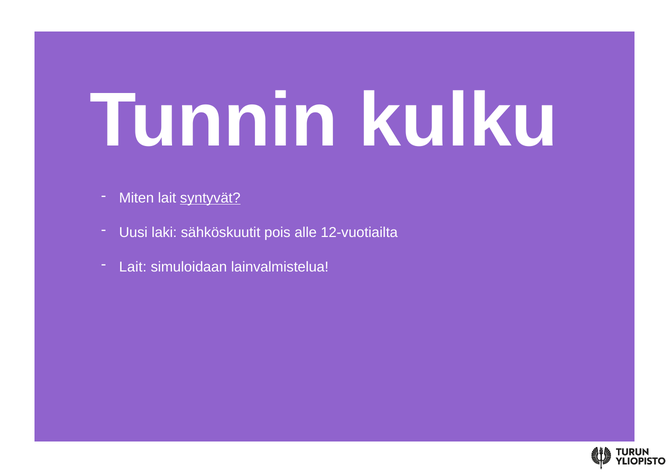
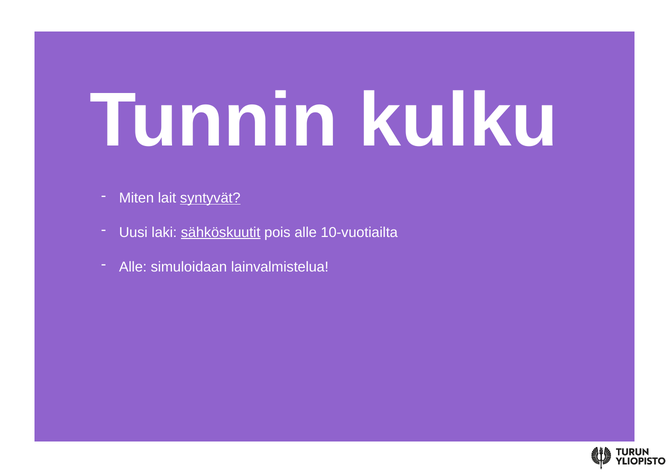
sähköskuutit underline: none -> present
12-vuotiailta: 12-vuotiailta -> 10-vuotiailta
Lait at (133, 267): Lait -> Alle
